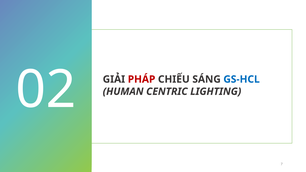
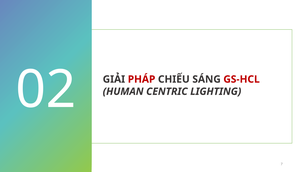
GS-HCL colour: blue -> red
